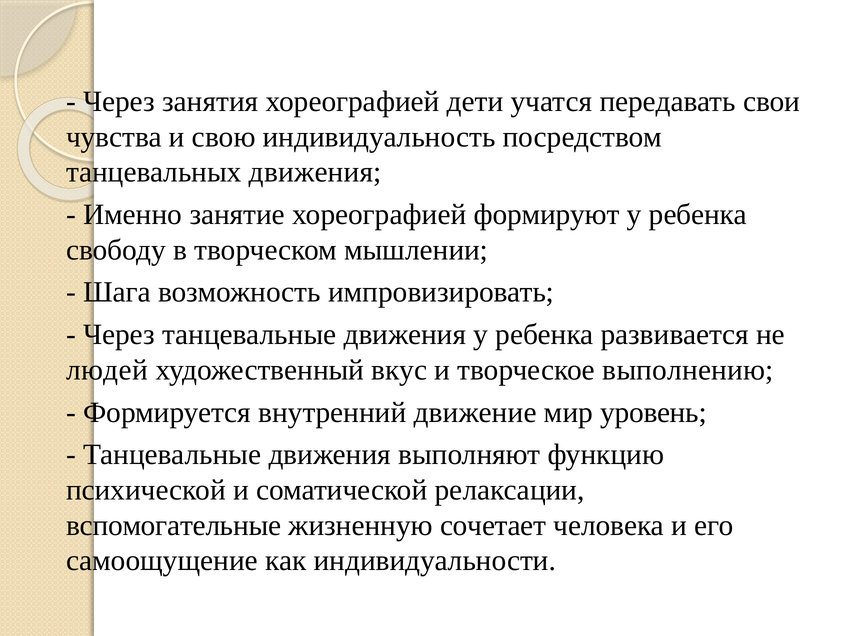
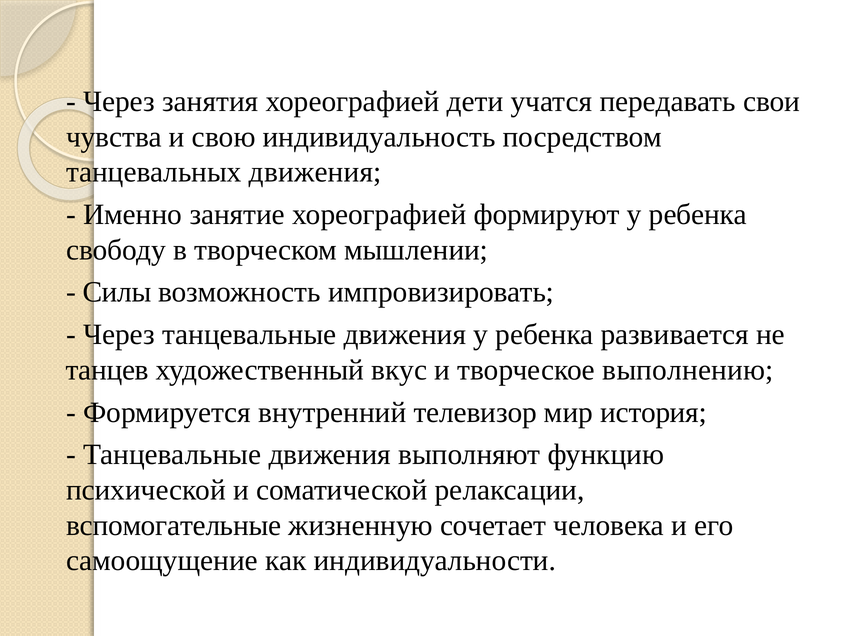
Шага: Шага -> Силы
людей: людей -> танцев
движение: движение -> телевизор
уровень: уровень -> история
